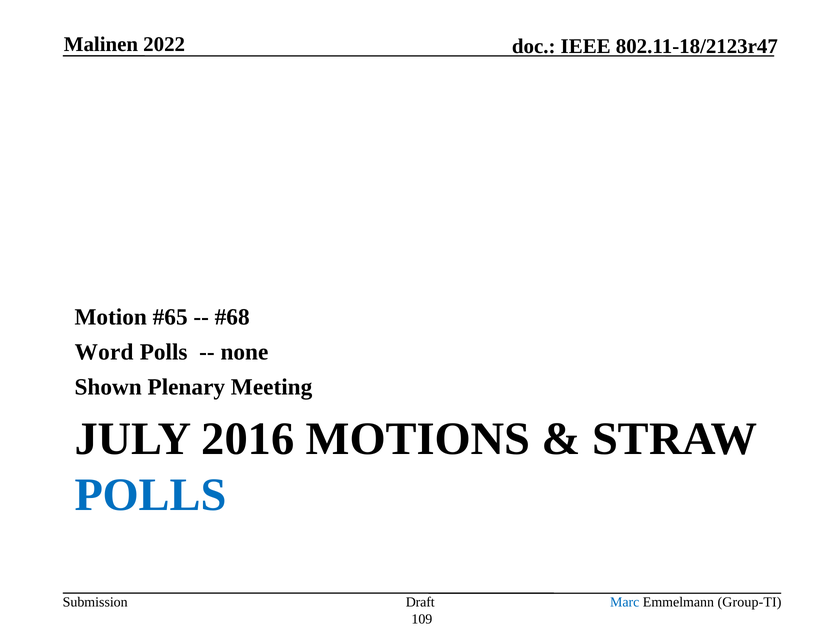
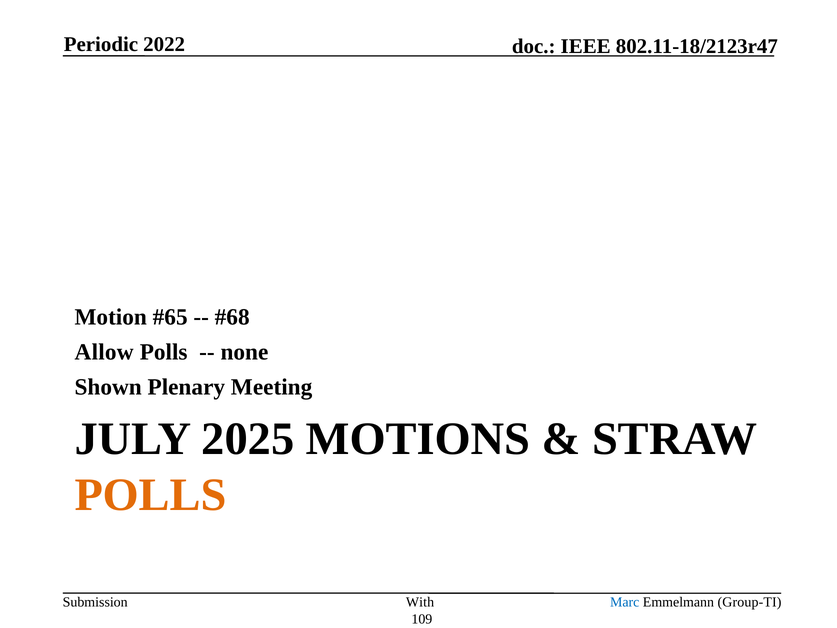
Malinen: Malinen -> Periodic
Word: Word -> Allow
2016: 2016 -> 2025
POLLS at (151, 495) colour: blue -> orange
Draft: Draft -> With
